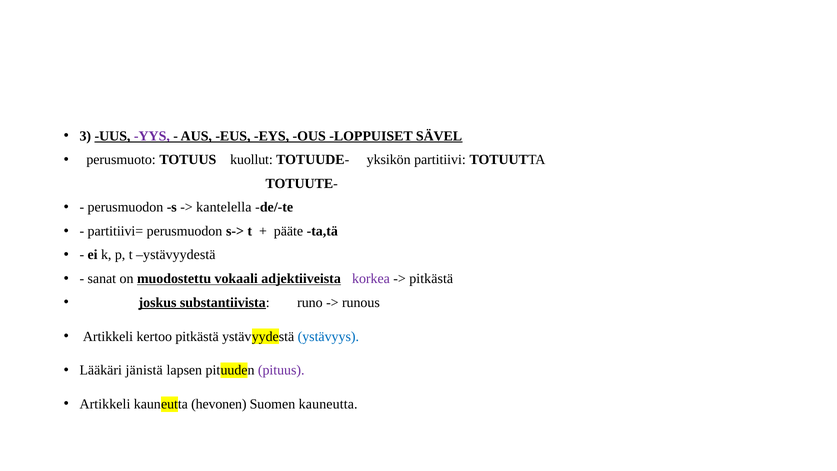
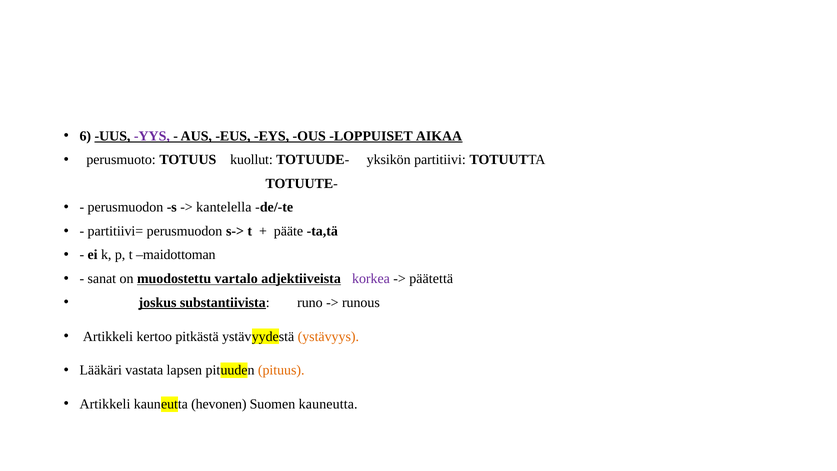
3: 3 -> 6
SÄVEL: SÄVEL -> AIKAA
t ystävyydestä: ystävyydestä -> maidottoman
vokaali: vokaali -> vartalo
pitkästä at (431, 279): pitkästä -> päätettä
ystävyys colour: blue -> orange
jänistä: jänistä -> vastata
pituus colour: purple -> orange
